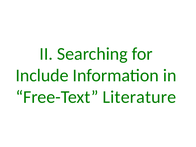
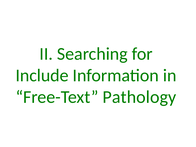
Literature: Literature -> Pathology
